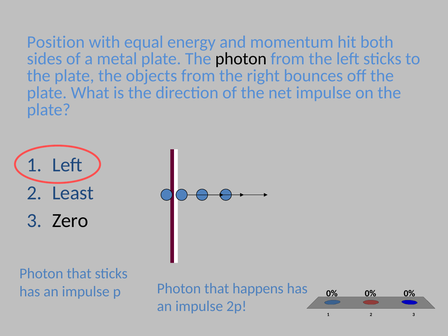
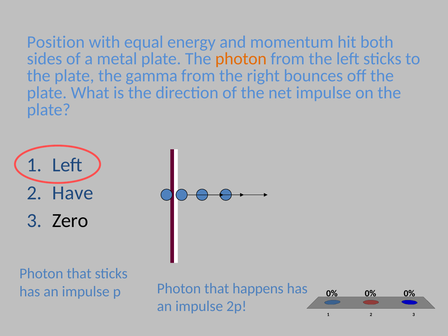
photon at (241, 59) colour: black -> orange
objects: objects -> gamma
Least: Least -> Have
